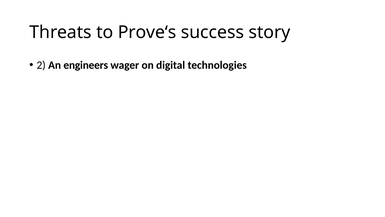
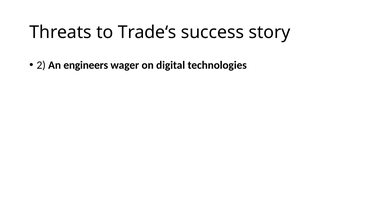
Prove‘s: Prove‘s -> Trade‘s
